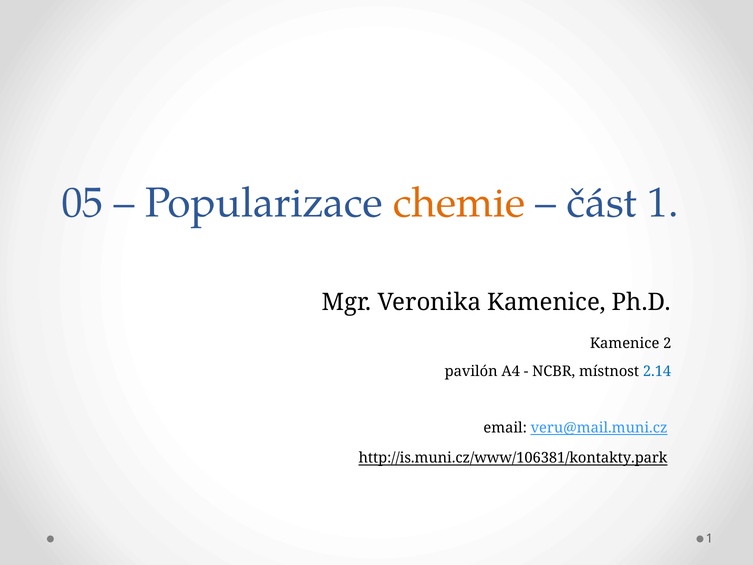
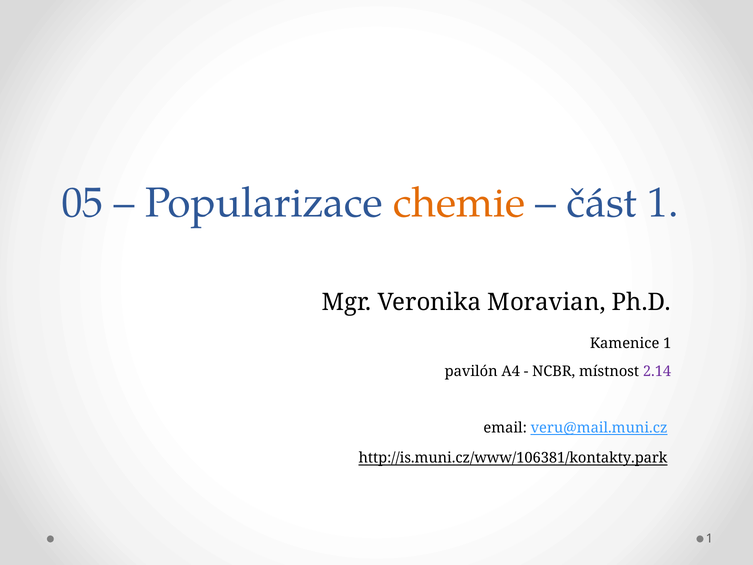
Veronika Kamenice: Kamenice -> Moravian
Kamenice 2: 2 -> 1
2.14 colour: blue -> purple
